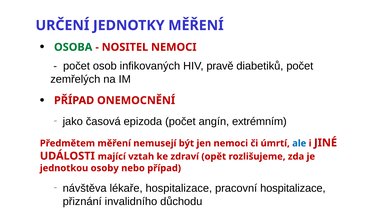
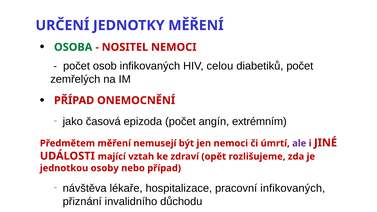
pravě: pravě -> celou
ale colour: blue -> purple
pracovní hospitalizace: hospitalizace -> infikovaných
